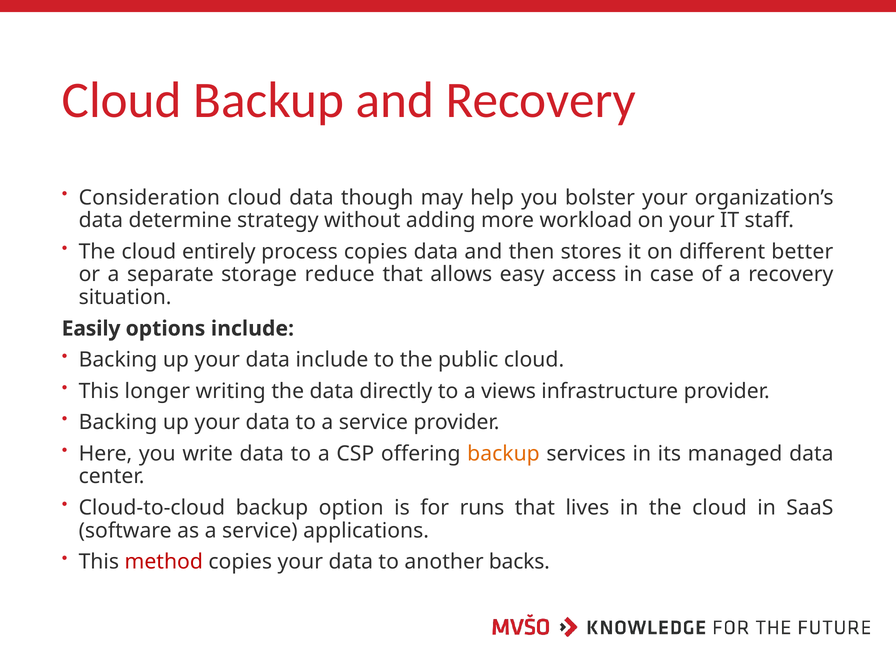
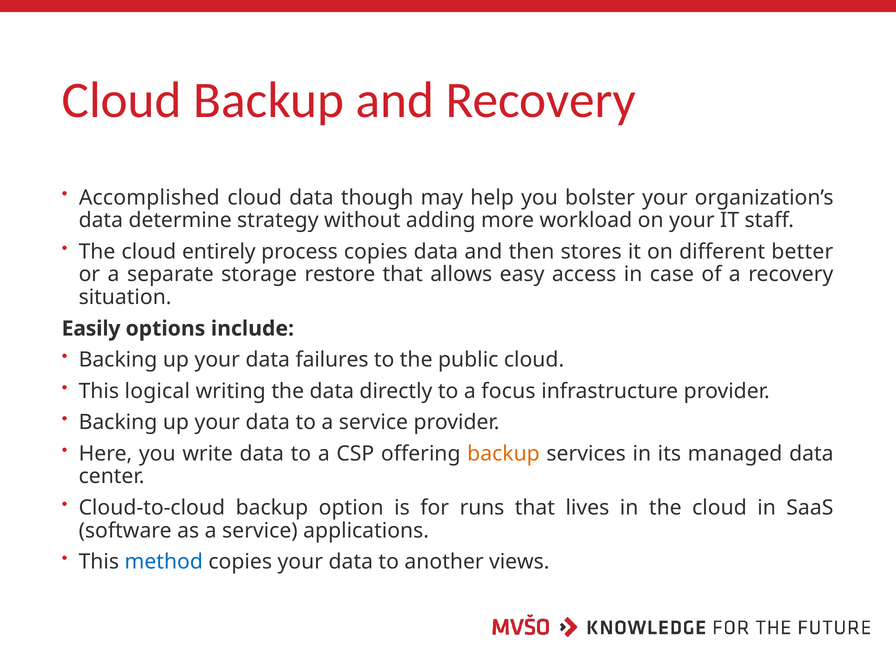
Consideration: Consideration -> Accomplished
reduce: reduce -> restore
data include: include -> failures
longer: longer -> logical
views: views -> focus
method colour: red -> blue
backs: backs -> views
